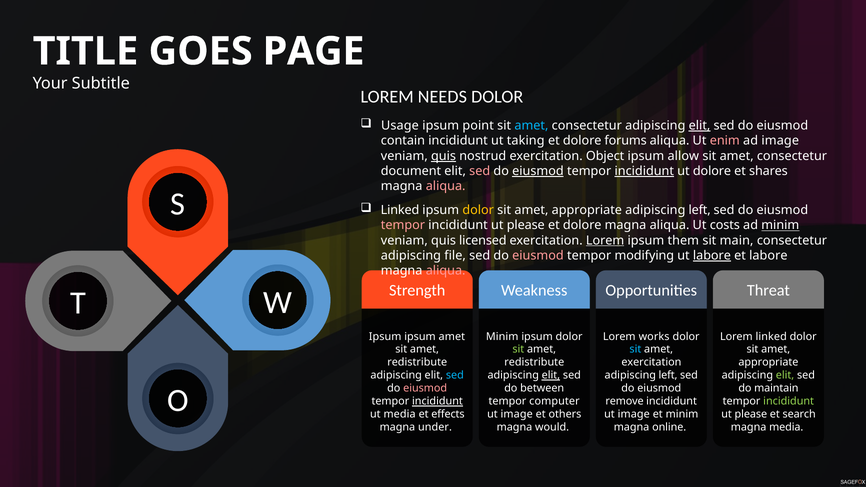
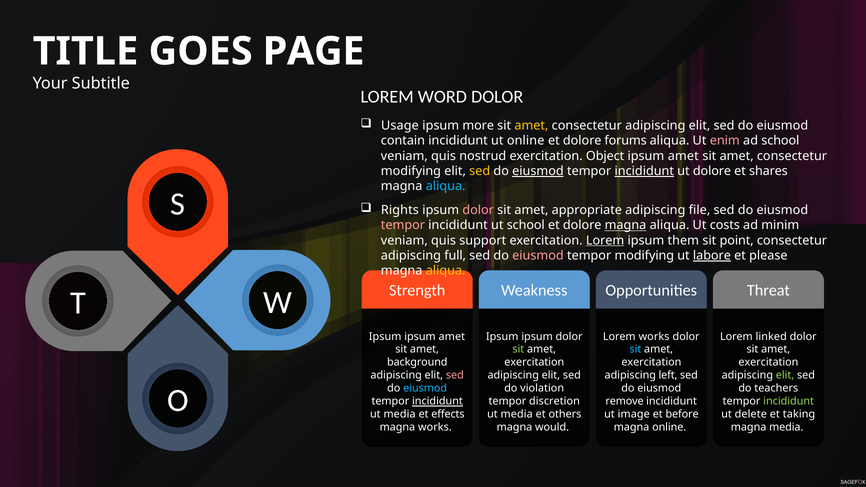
NEEDS: NEEDS -> WORD
point: point -> more
amet at (531, 126) colour: light blue -> yellow
elit at (700, 126) underline: present -> none
ut taking: taking -> online
ad image: image -> school
quis at (444, 156) underline: present -> none
allow at (683, 156): allow -> amet
document at (411, 171): document -> modifying
sed at (480, 171) colour: pink -> yellow
aliqua at (446, 186) colour: pink -> light blue
Linked at (400, 210): Linked -> Rights
dolor at (478, 210) colour: yellow -> pink
left at (700, 210): left -> file
please at (526, 225): please -> school
magna at (625, 225) underline: none -> present
minim at (780, 225) underline: present -> none
licensed: licensed -> support
main: main -> point
file: file -> full
et labore: labore -> please
aliqua at (446, 271) colour: pink -> yellow
Minim at (502, 337): Minim -> Ipsum
redistribute at (417, 362): redistribute -> background
redistribute at (534, 362): redistribute -> exercitation
appropriate at (768, 362): appropriate -> exercitation
sed at (455, 375) colour: light blue -> pink
elit at (551, 375) underline: present -> none
eiusmod at (425, 388) colour: pink -> light blue
between: between -> violation
maintain: maintain -> teachers
computer: computer -> discretion
image at (517, 414): image -> media
et minim: minim -> before
please at (751, 414): please -> delete
search: search -> taking
magna under: under -> works
